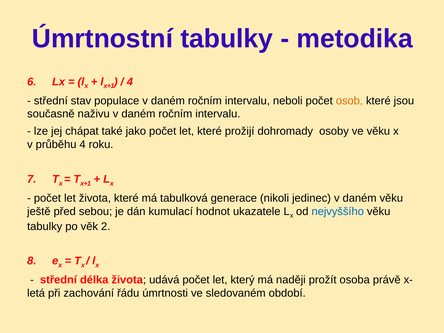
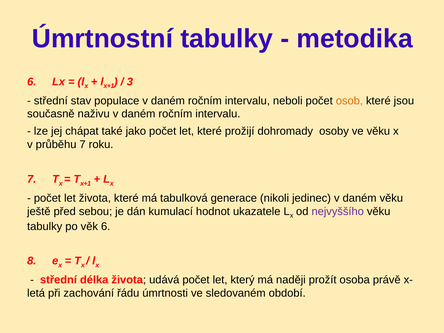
4 at (130, 82): 4 -> 3
průběhu 4: 4 -> 7
nejvyššího colour: blue -> purple
věk 2: 2 -> 6
